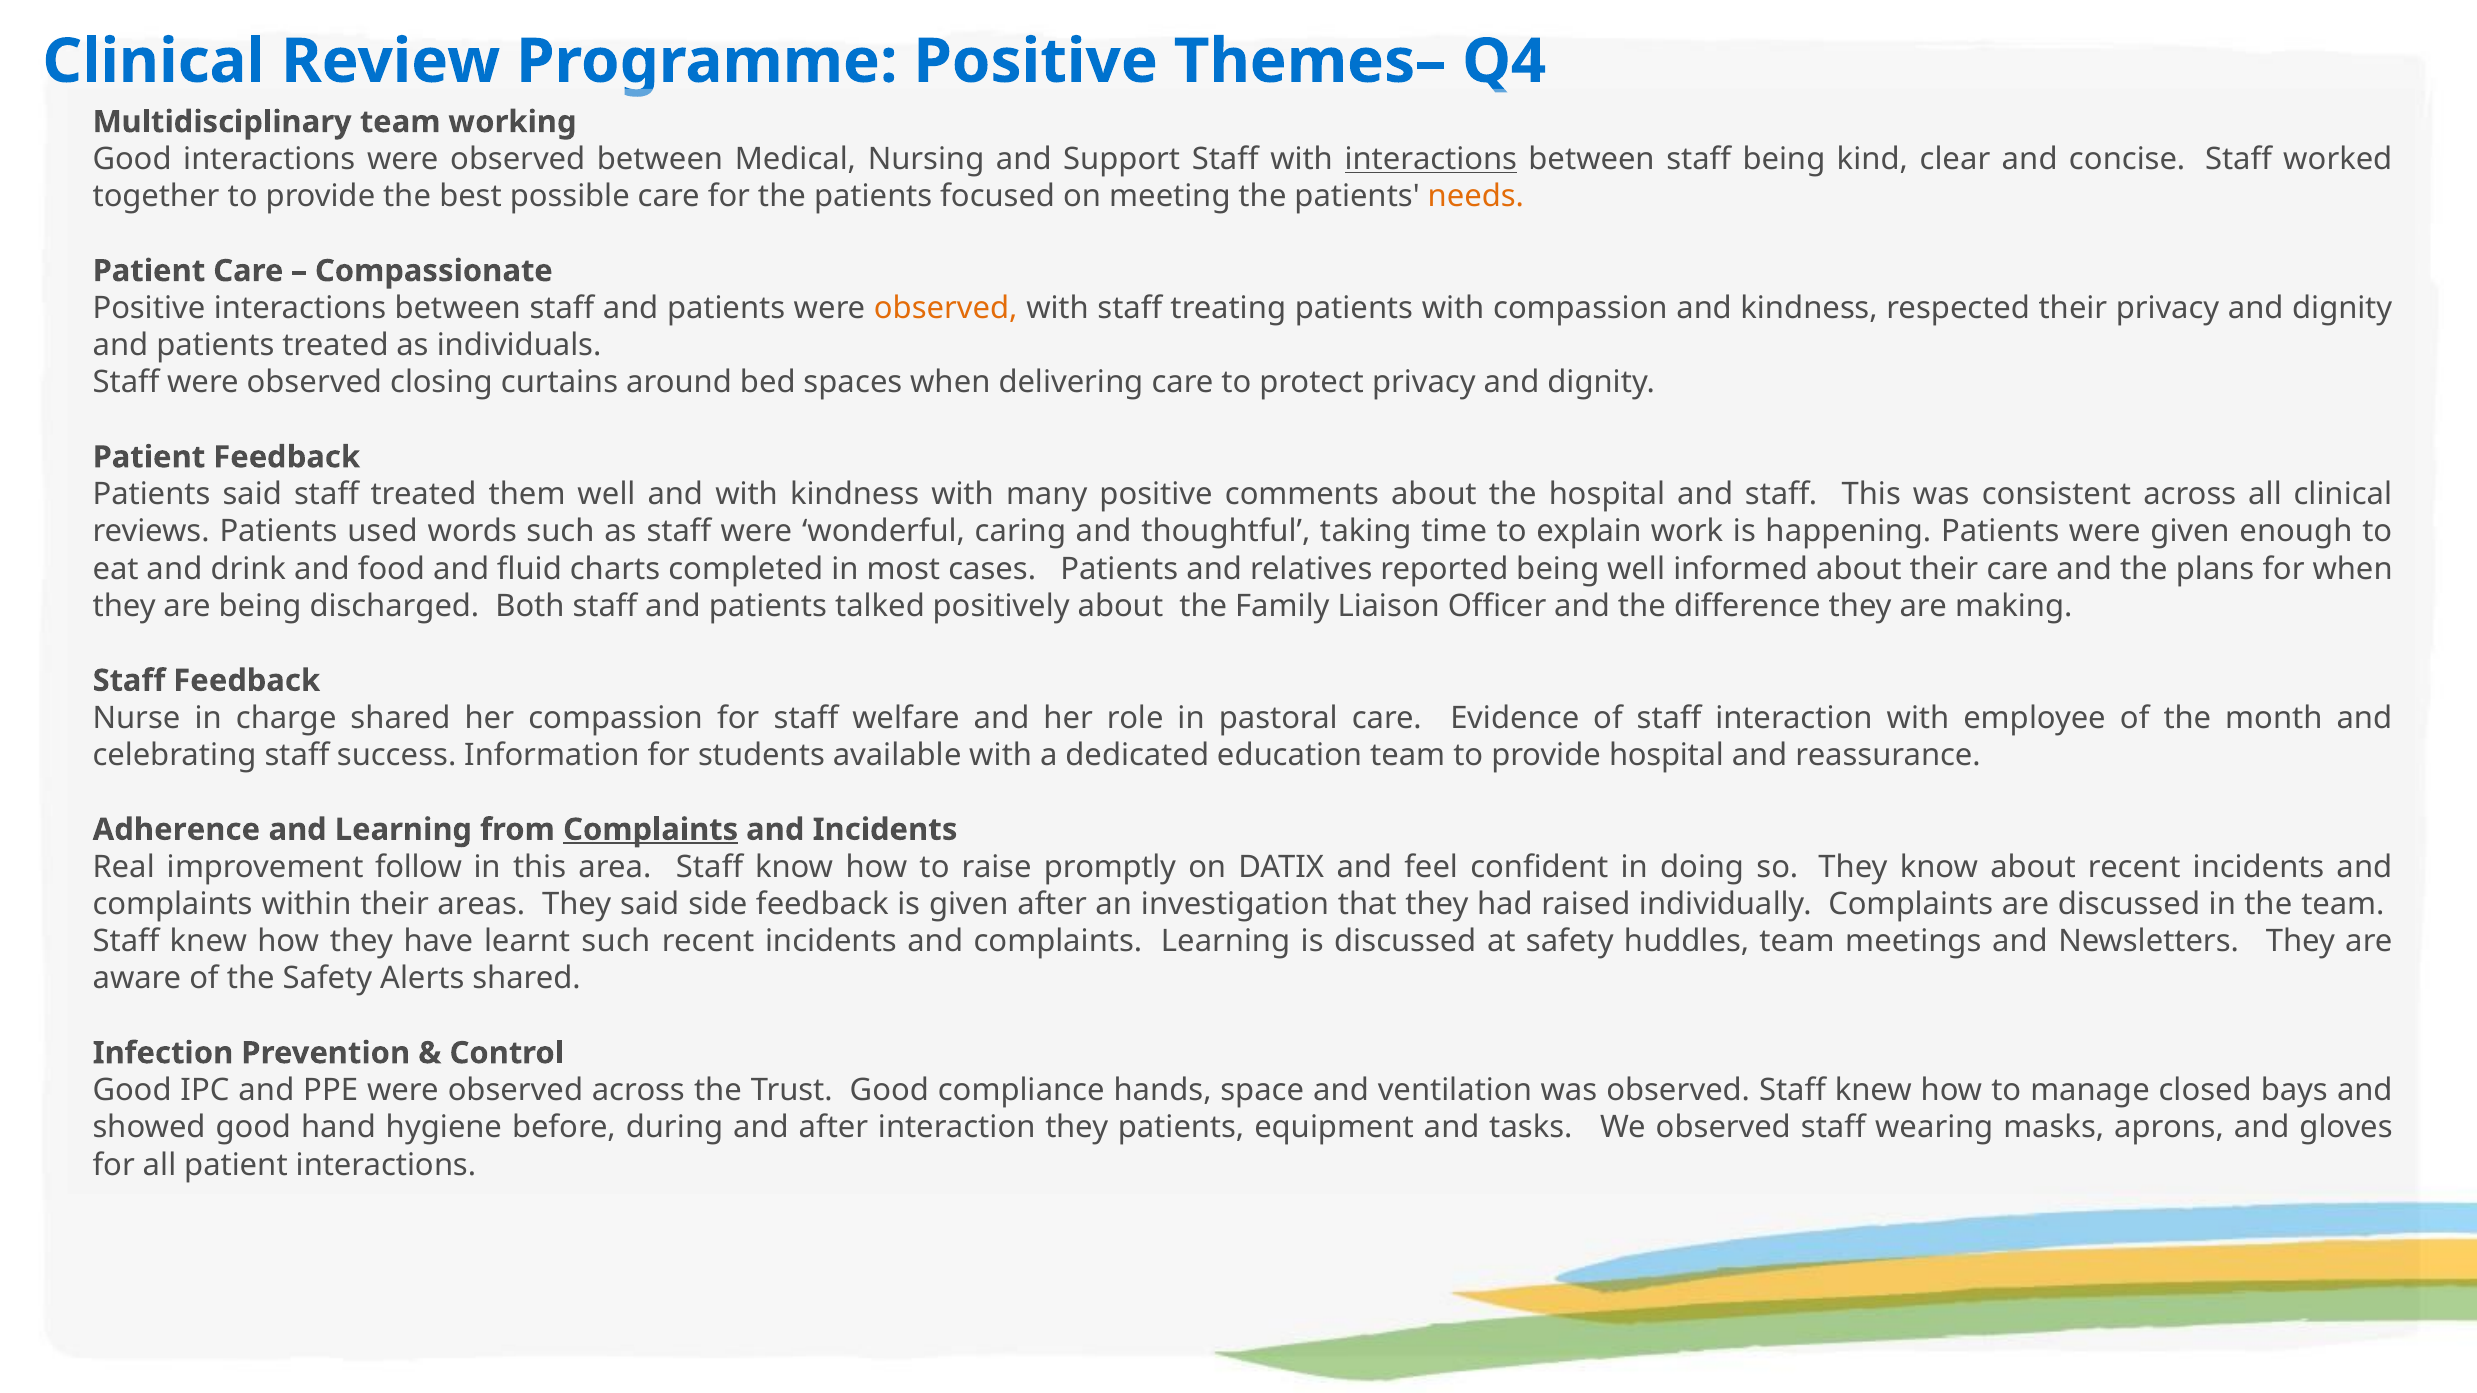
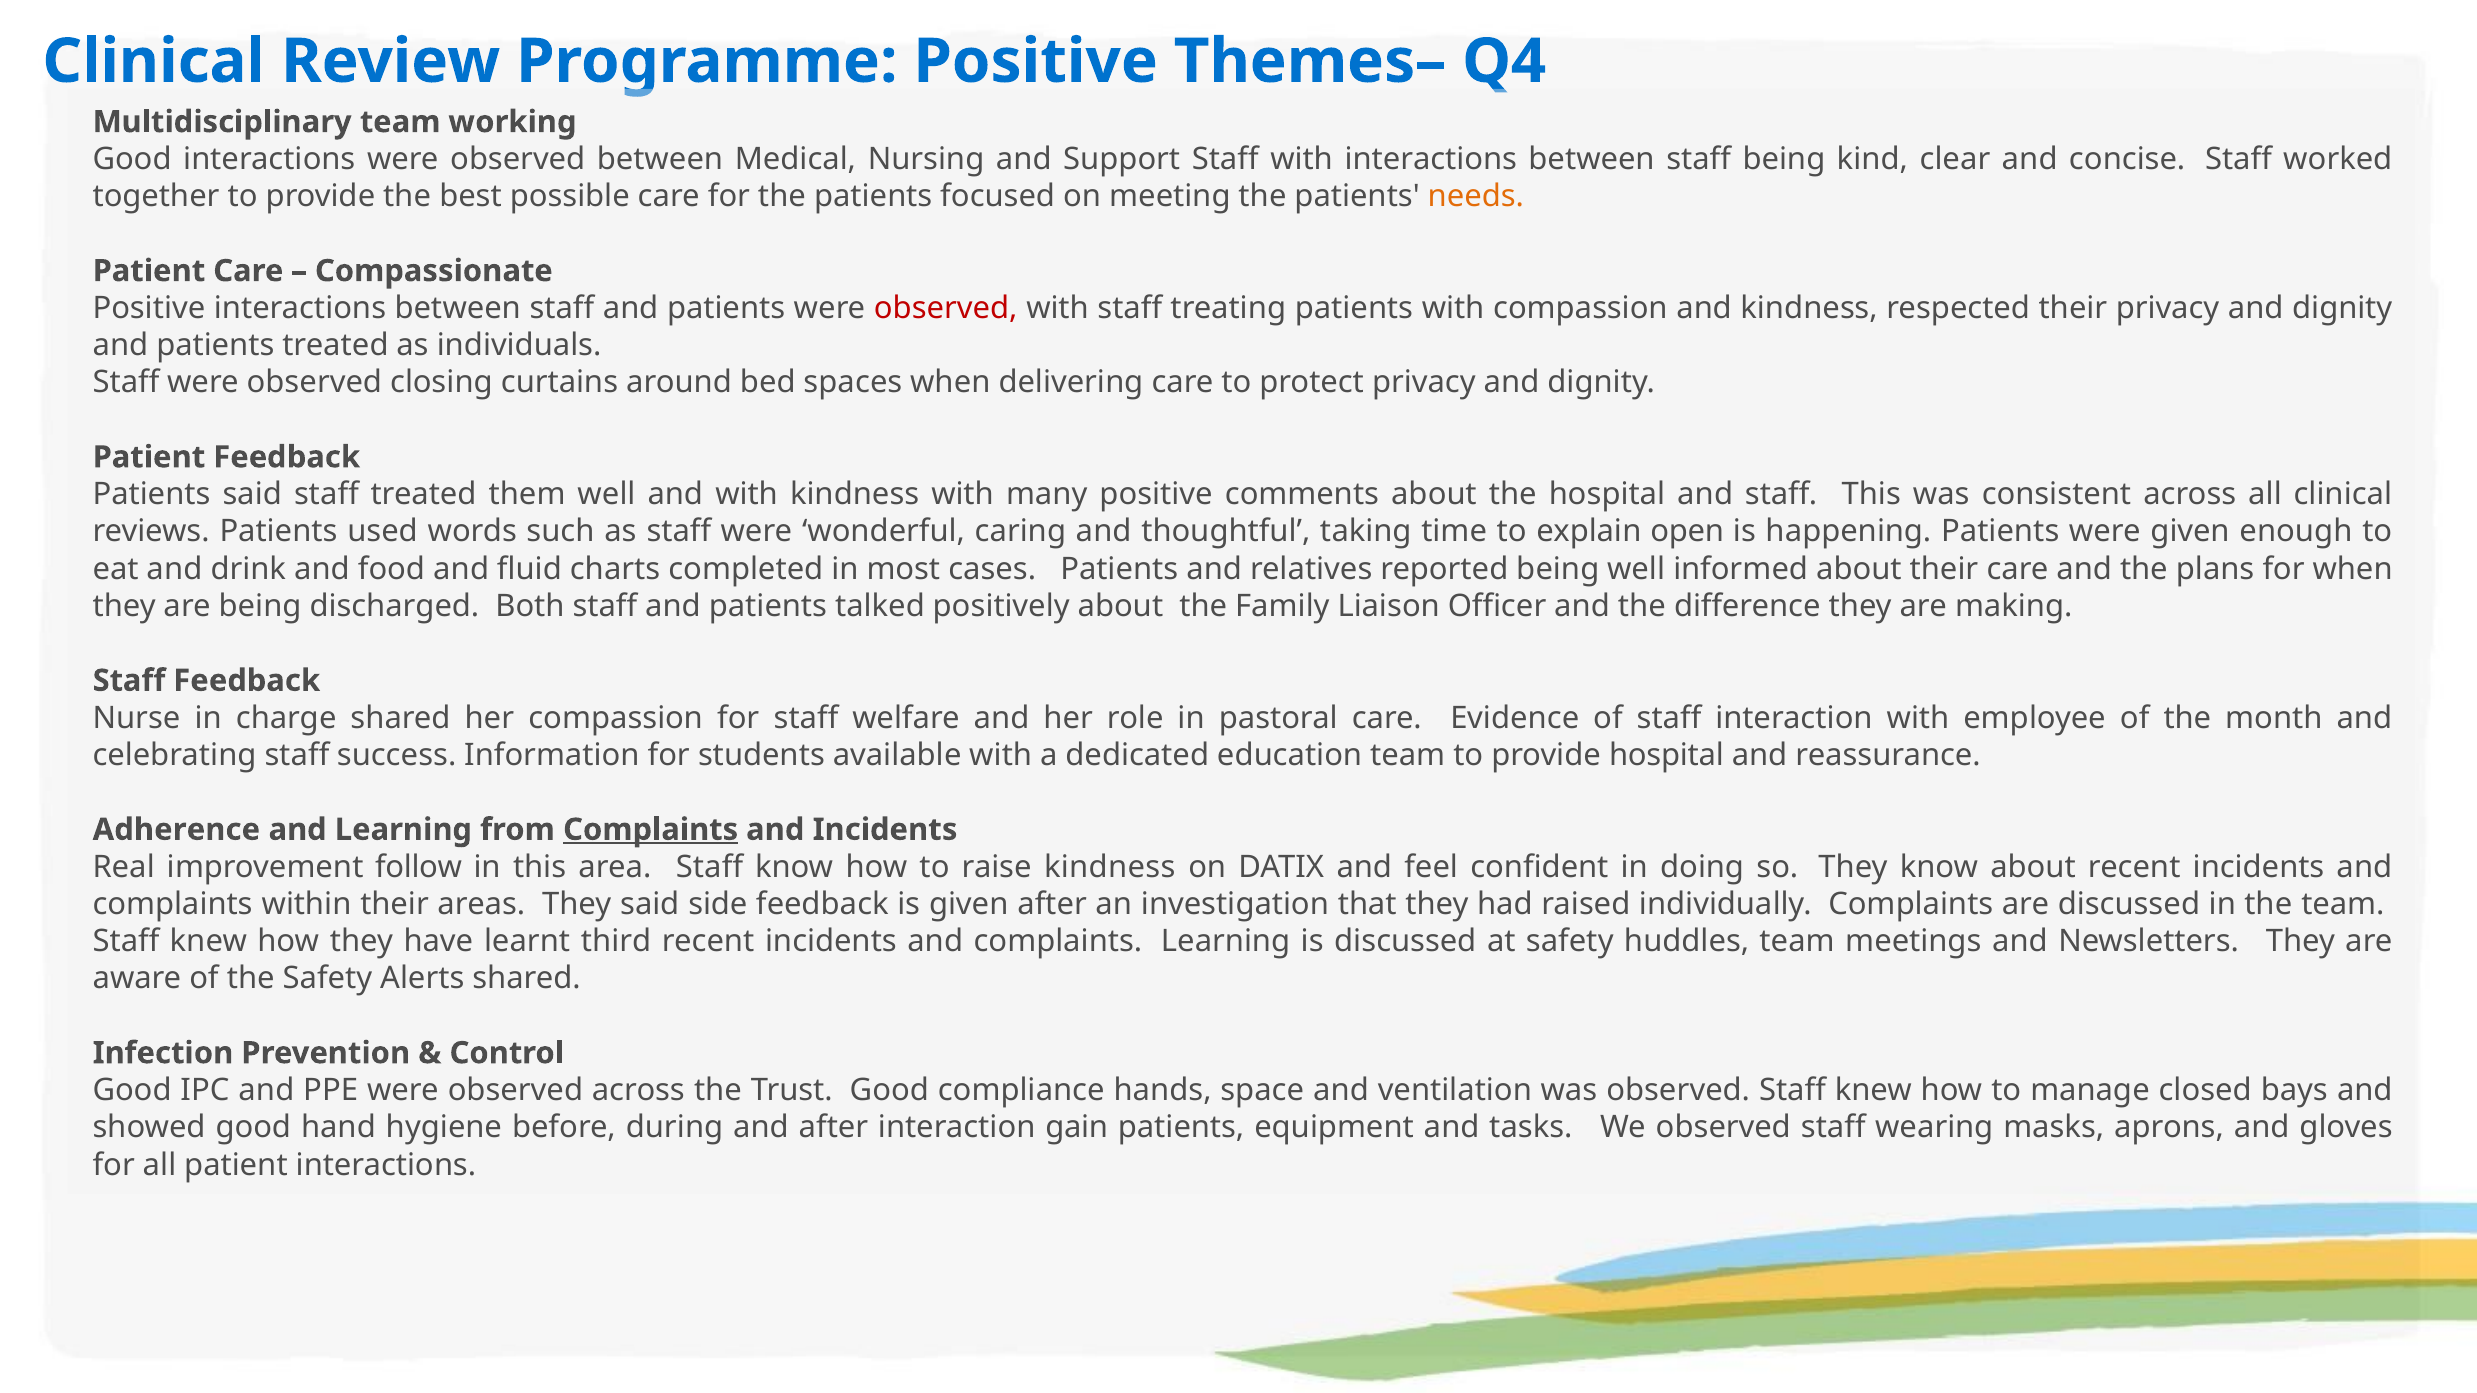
interactions at (1431, 159) underline: present -> none
observed at (946, 308) colour: orange -> red
work: work -> open
raise promptly: promptly -> kindness
learnt such: such -> third
interaction they: they -> gain
